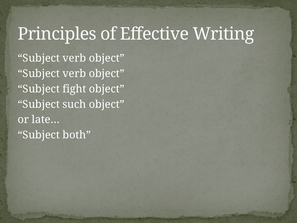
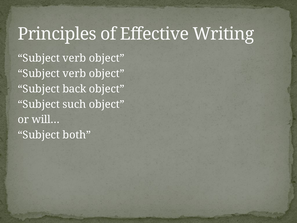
fight: fight -> back
late…: late… -> will…
